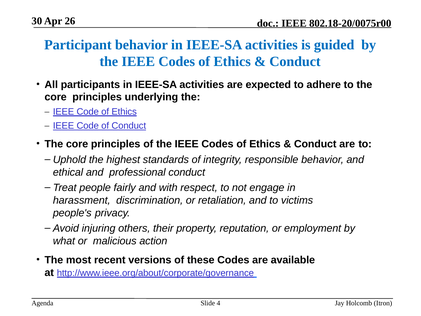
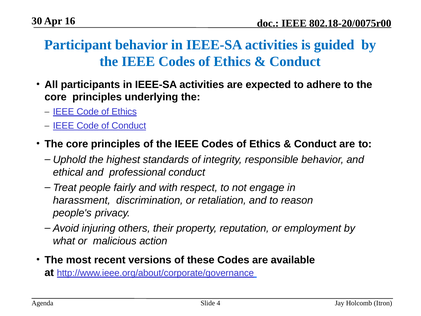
26: 26 -> 16
victims: victims -> reason
